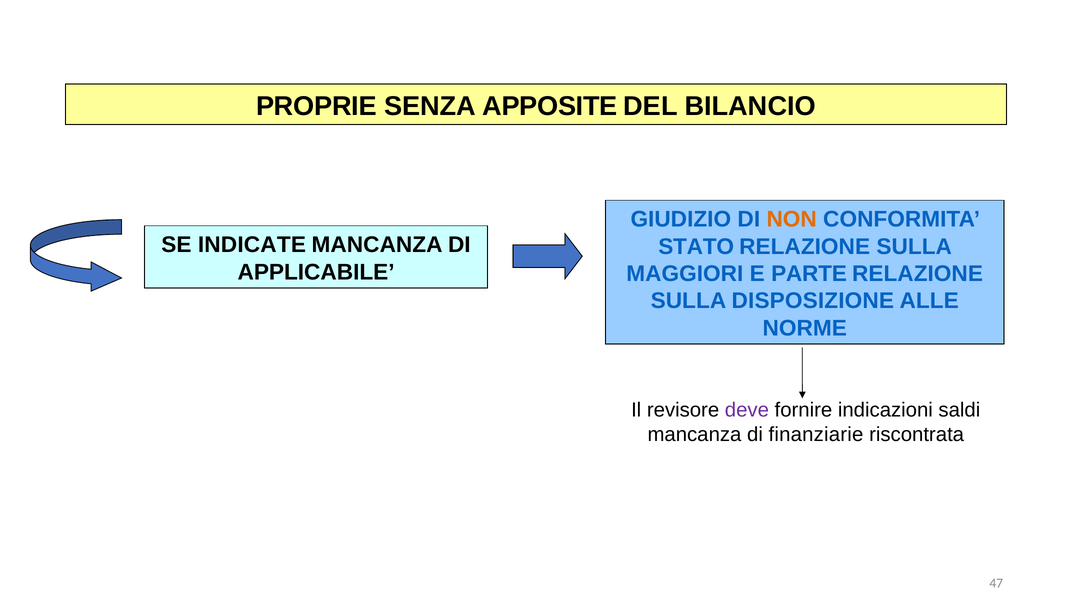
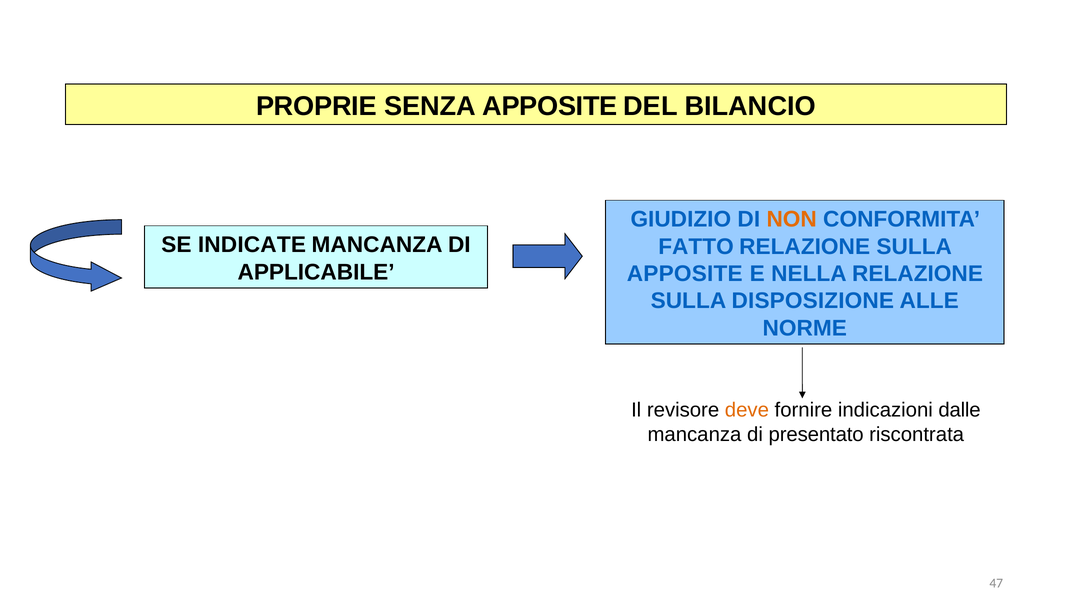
STATO: STATO -> FATTO
MAGGIORI at (685, 274): MAGGIORI -> APPOSITE
PARTE: PARTE -> NELLA
deve colour: purple -> orange
saldi: saldi -> dalle
finanziarie: finanziarie -> presentato
